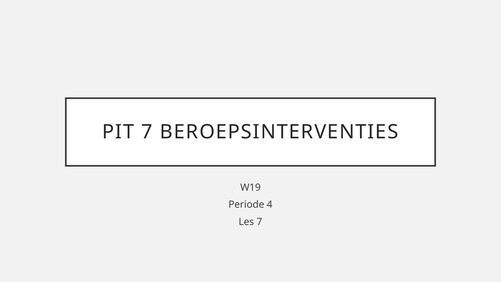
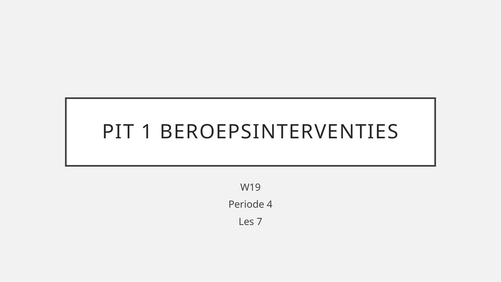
PIT 7: 7 -> 1
